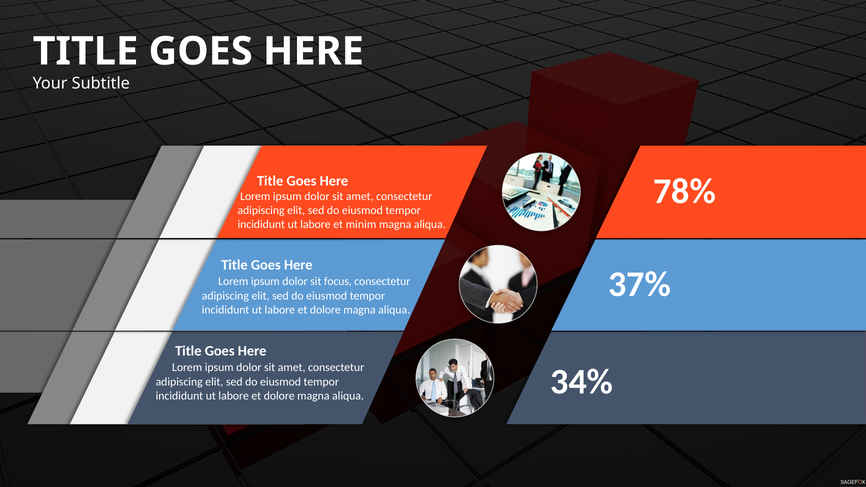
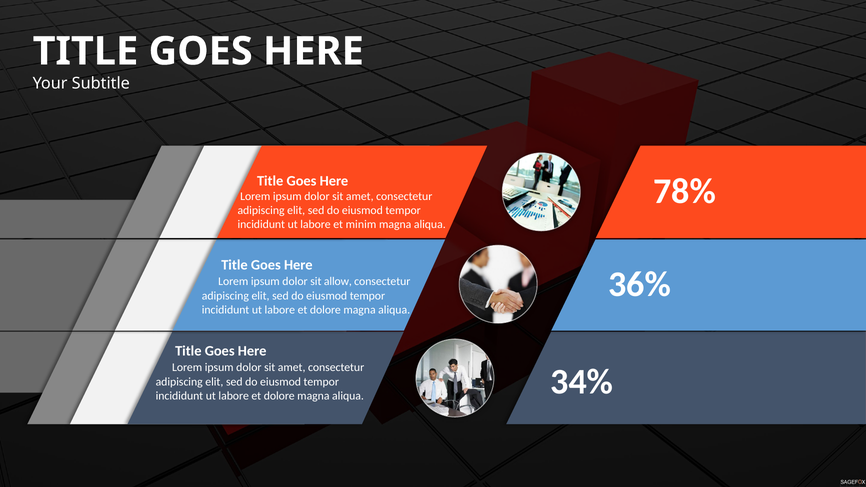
37%: 37% -> 36%
focus: focus -> allow
